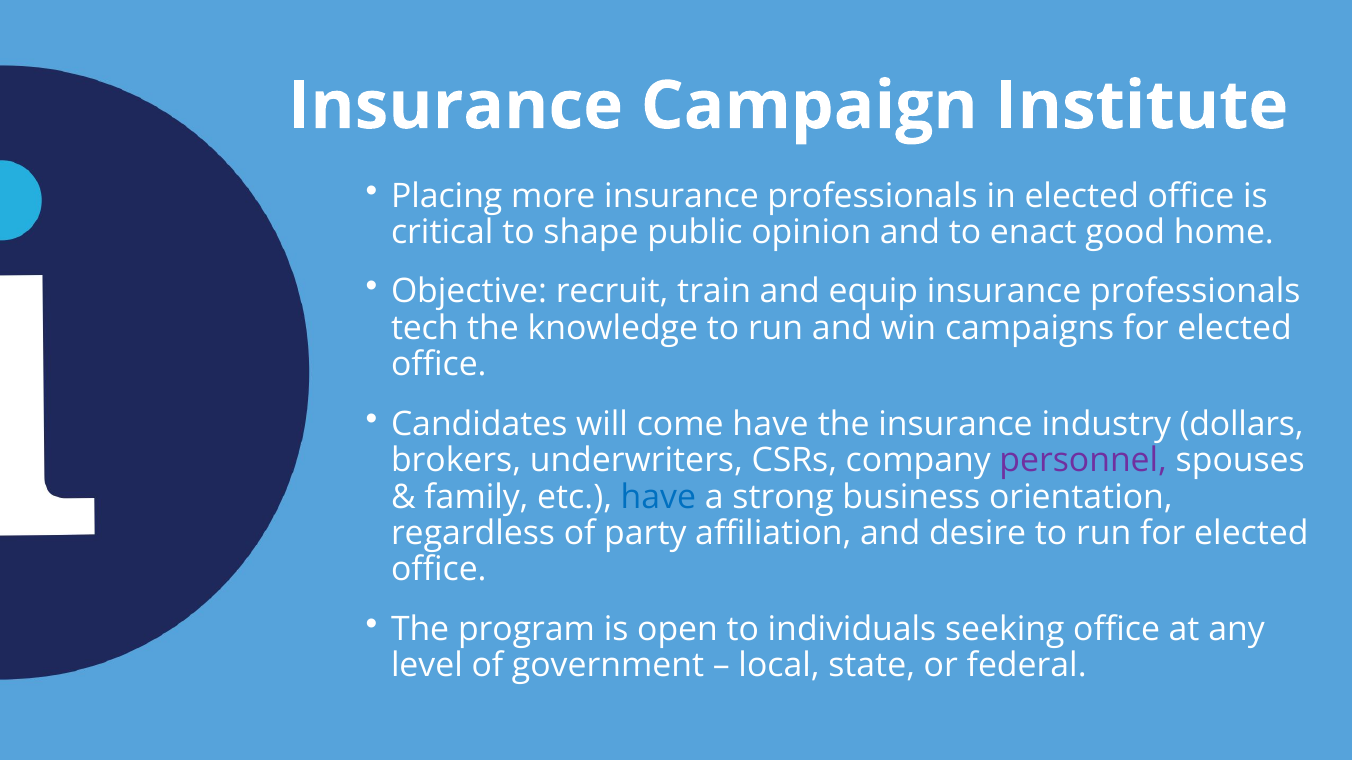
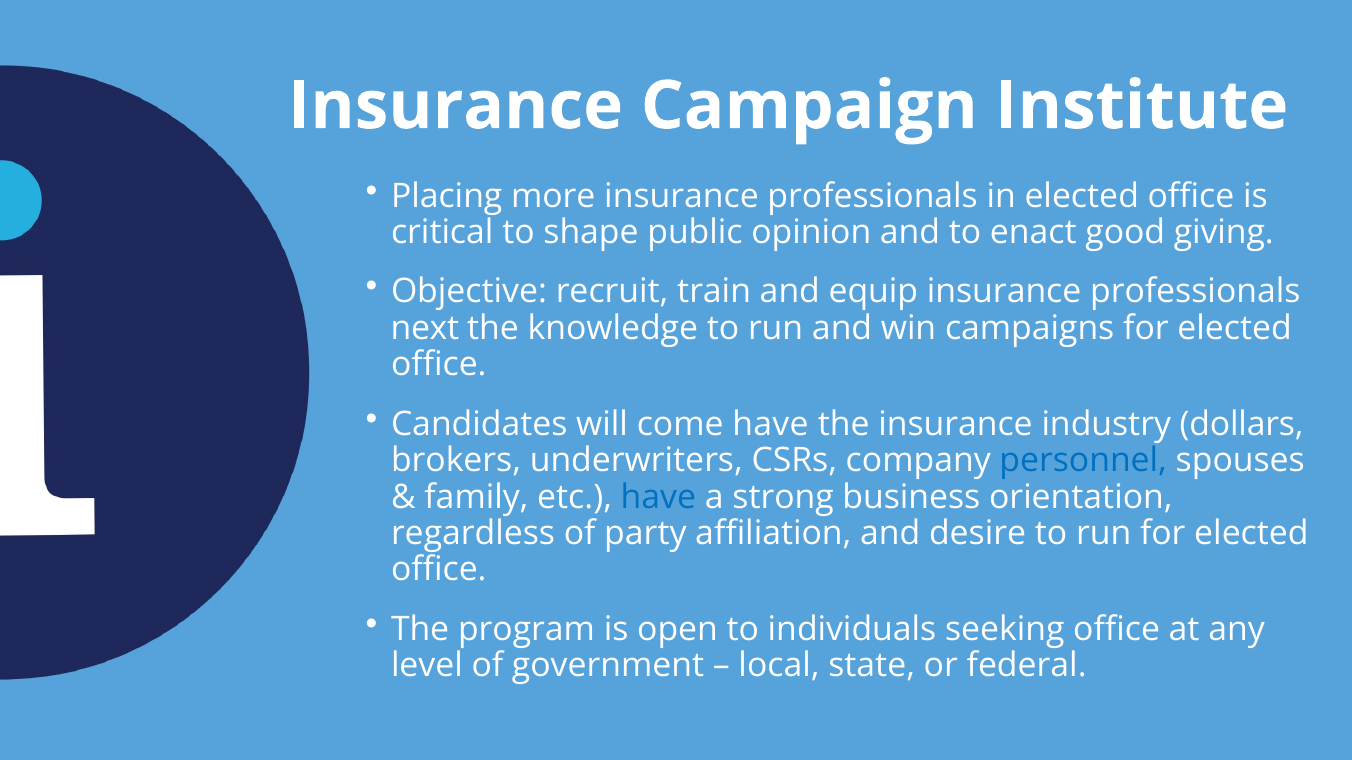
home: home -> giving
tech: tech -> next
personnel colour: purple -> blue
